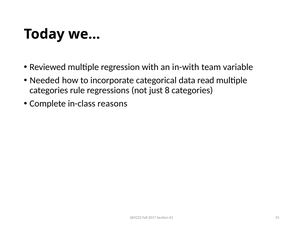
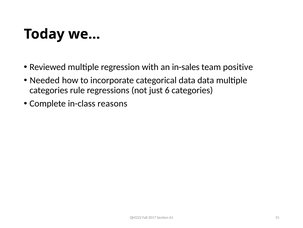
in-with: in-with -> in-sales
variable: variable -> positive
data read: read -> data
8: 8 -> 6
